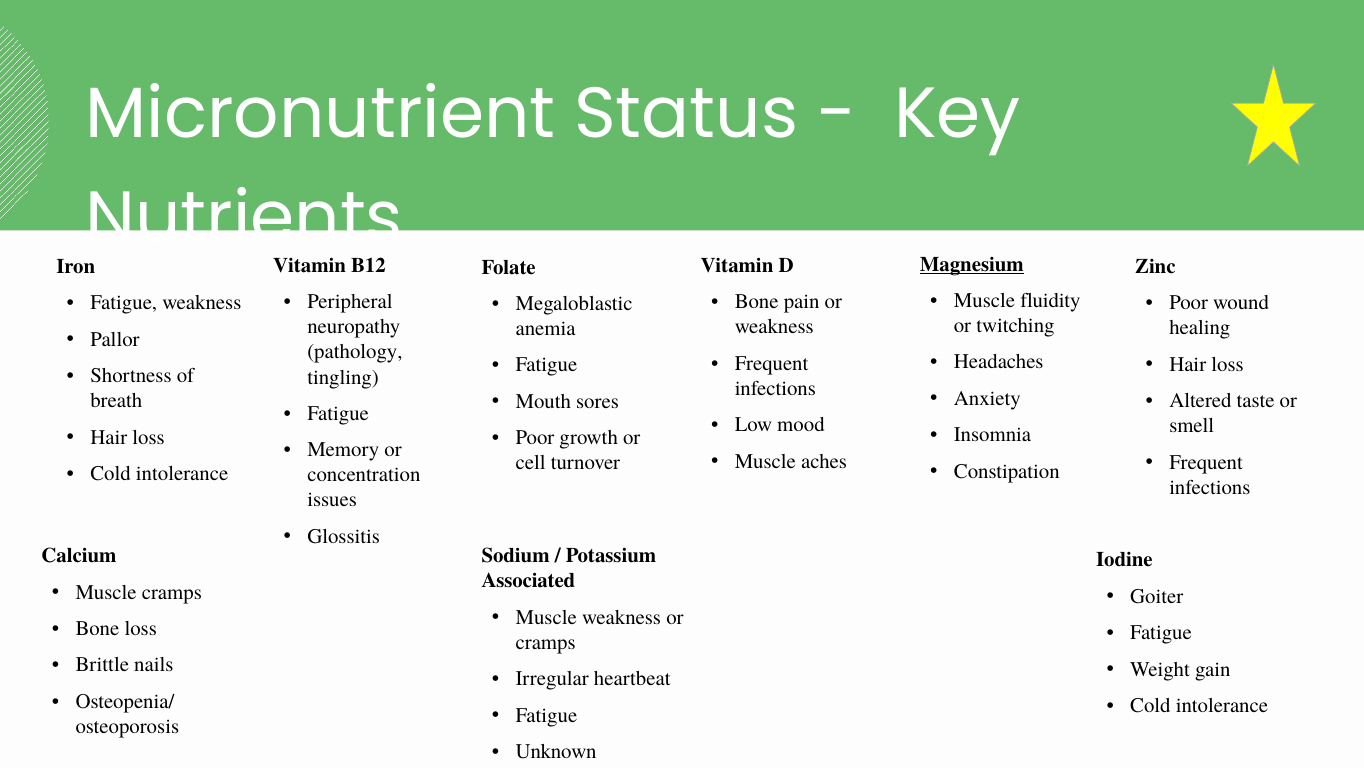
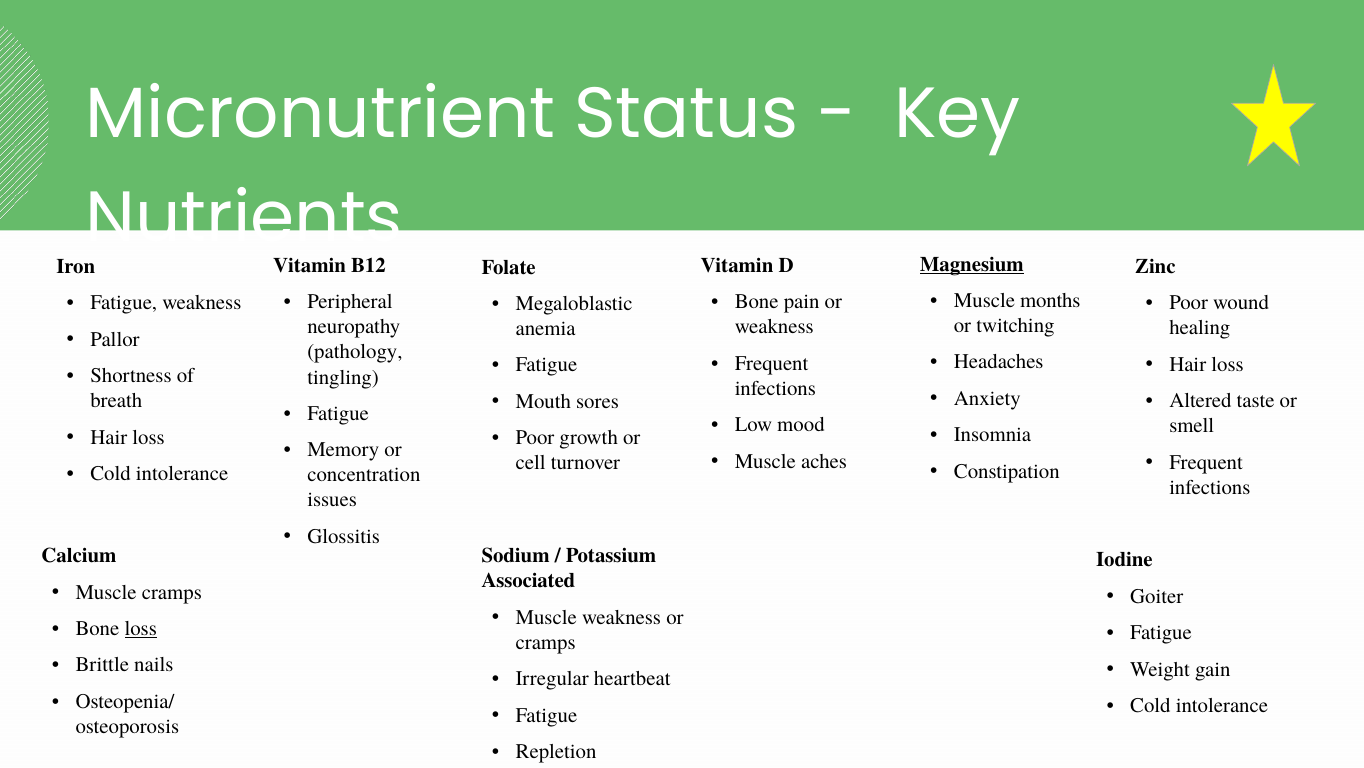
fluidity: fluidity -> months
loss at (141, 628) underline: none -> present
Unknown: Unknown -> Repletion
